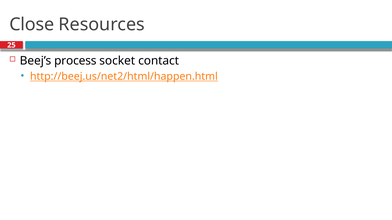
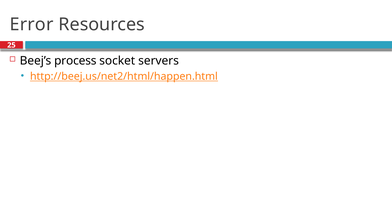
Close: Close -> Error
contact: contact -> servers
